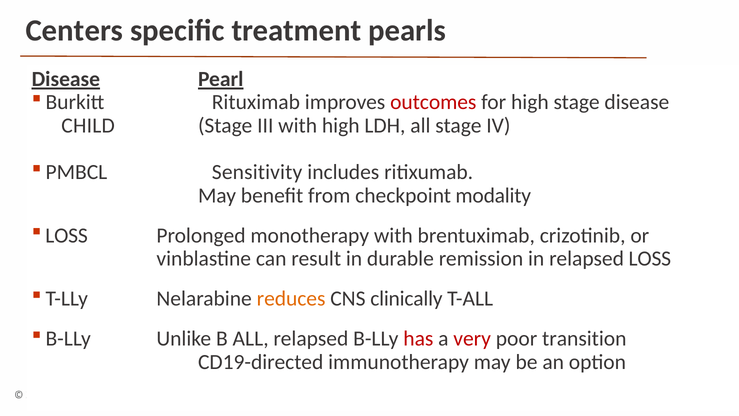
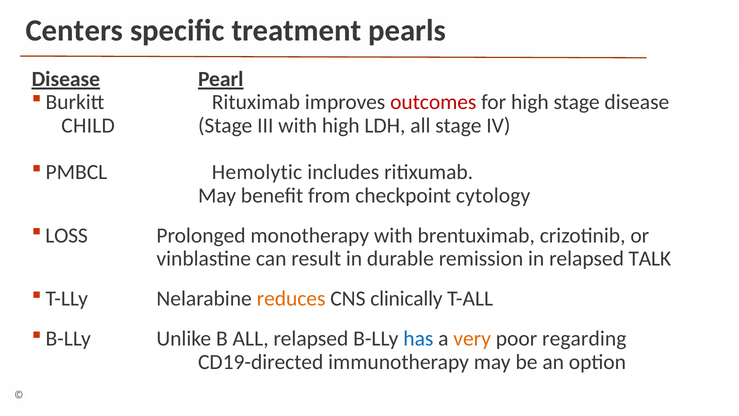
Sensitivity: Sensitivity -> Hemolytic
modality: modality -> cytology
relapsed LOSS: LOSS -> TALK
has colour: red -> blue
very colour: red -> orange
transition: transition -> regarding
